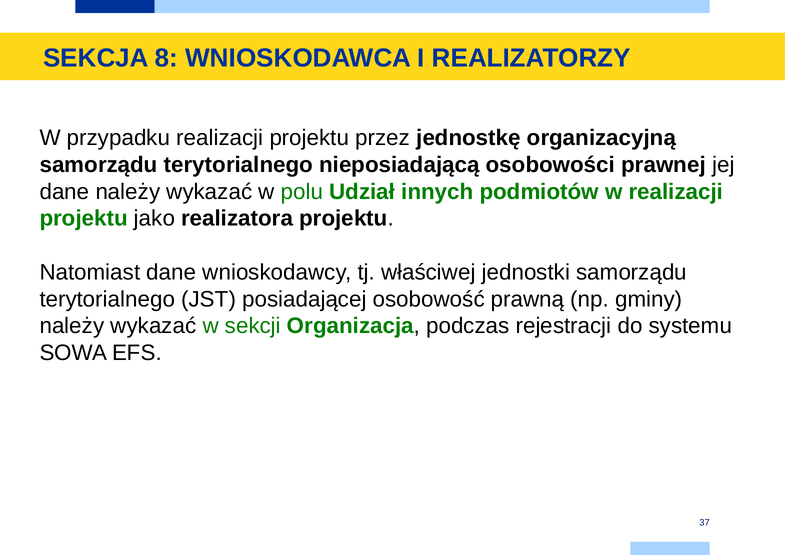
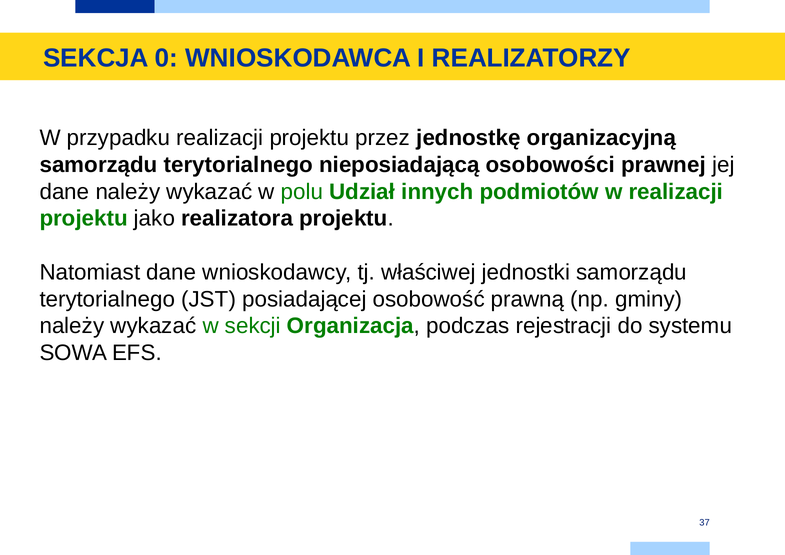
8: 8 -> 0
